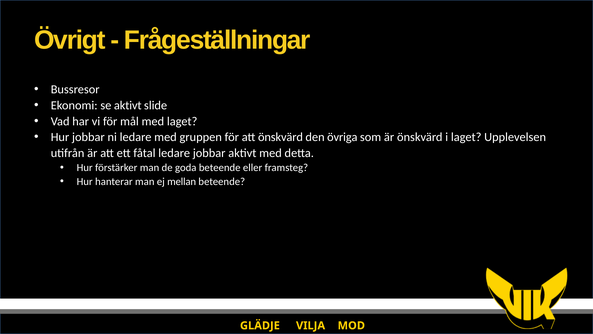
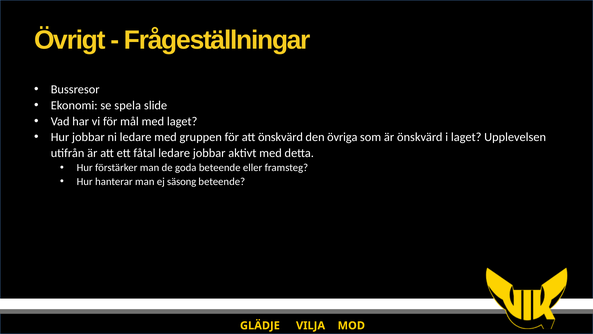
se aktivt: aktivt -> spela
mellan: mellan -> säsong
